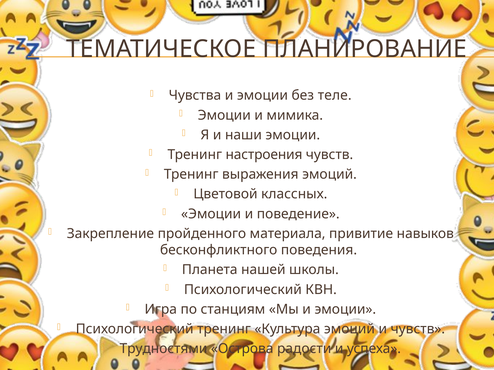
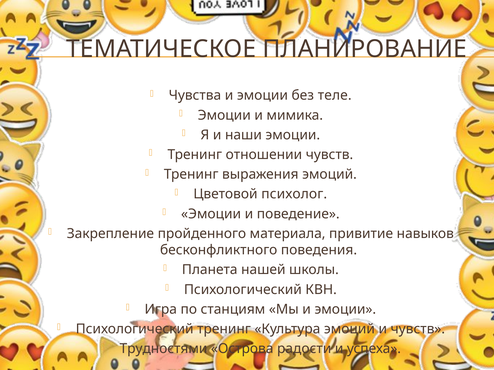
настроения: настроения -> отношении
классных: классных -> психолог
